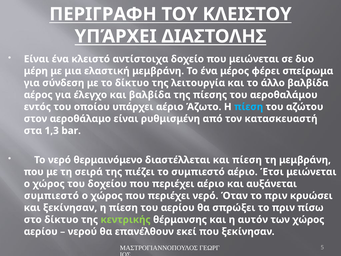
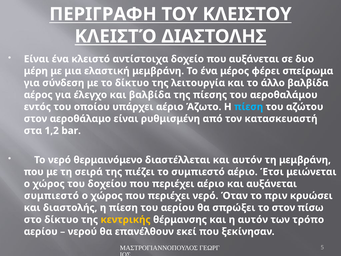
ΥΠΆΡΧΕΙ at (116, 36): ΥΠΆΡΧΕΙ -> ΚΛΕΙΣΤΌ
που μειώνεται: μειώνεται -> αυξάνεται
1,3: 1,3 -> 1,2
και πίεση: πίεση -> αυτόν
και ξεκίνησαν: ξεκίνησαν -> διαστολής
σπρώξει το πριν: πριν -> στον
κεντρικής colour: light green -> yellow
των χώρος: χώρος -> τρόπο
